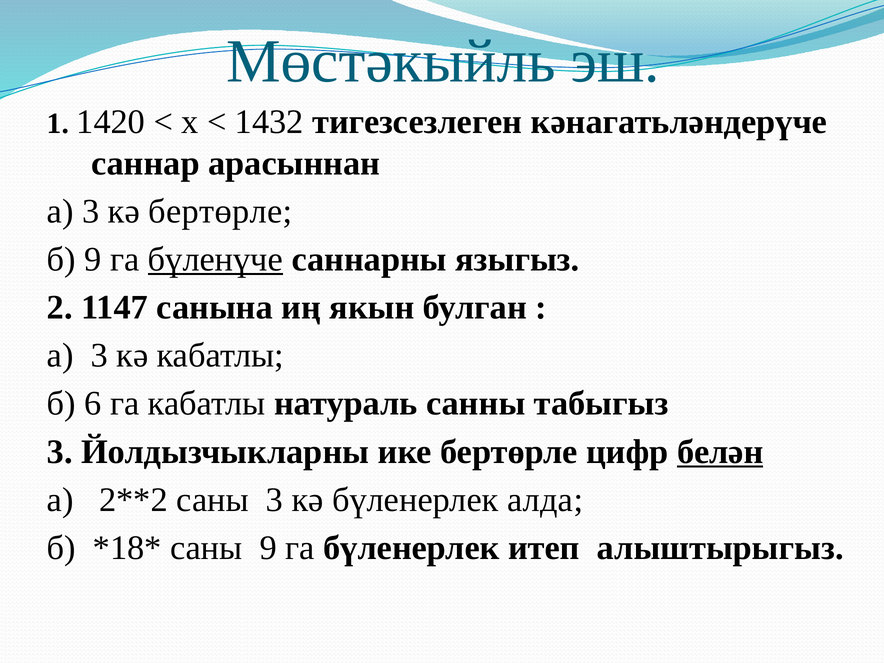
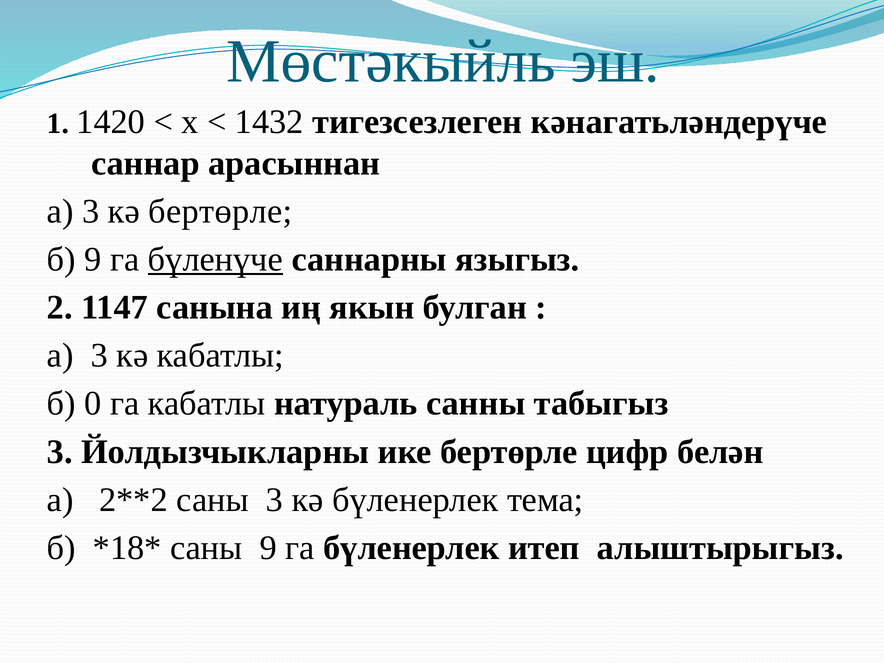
6: 6 -> 0
белән underline: present -> none
алда: алда -> тема
